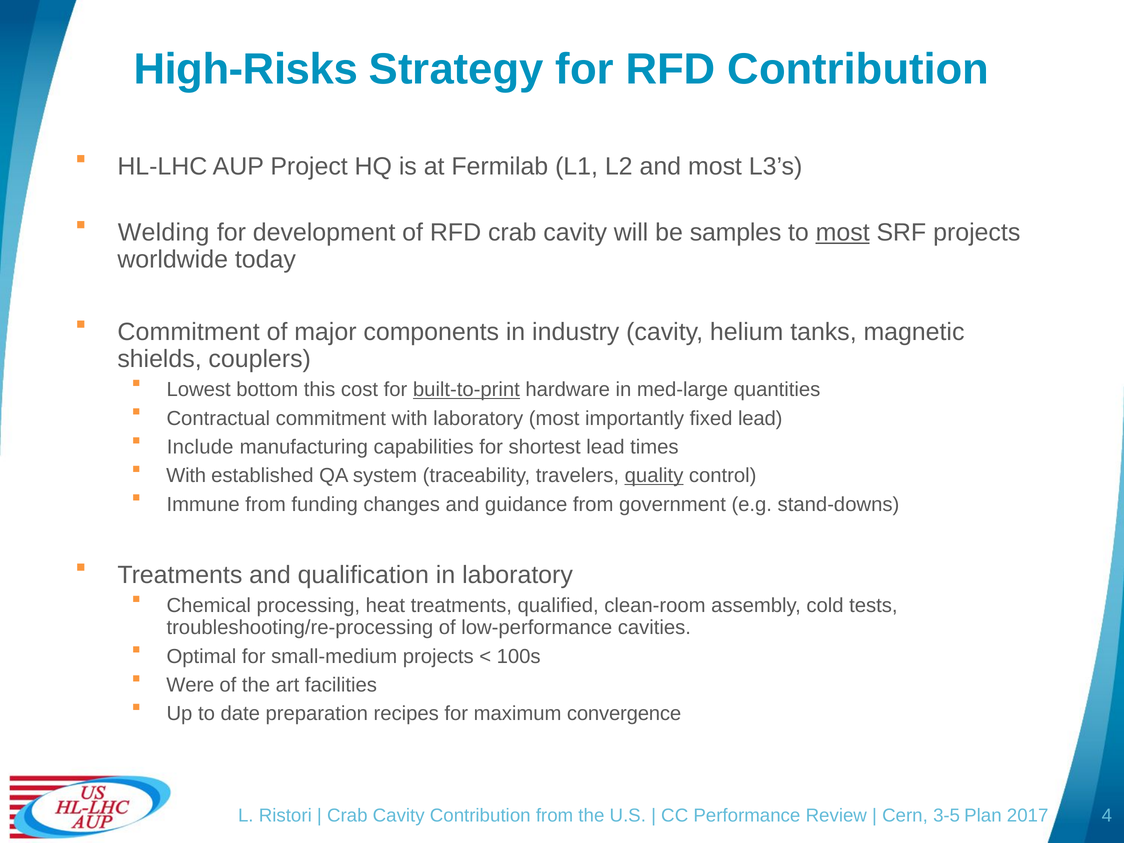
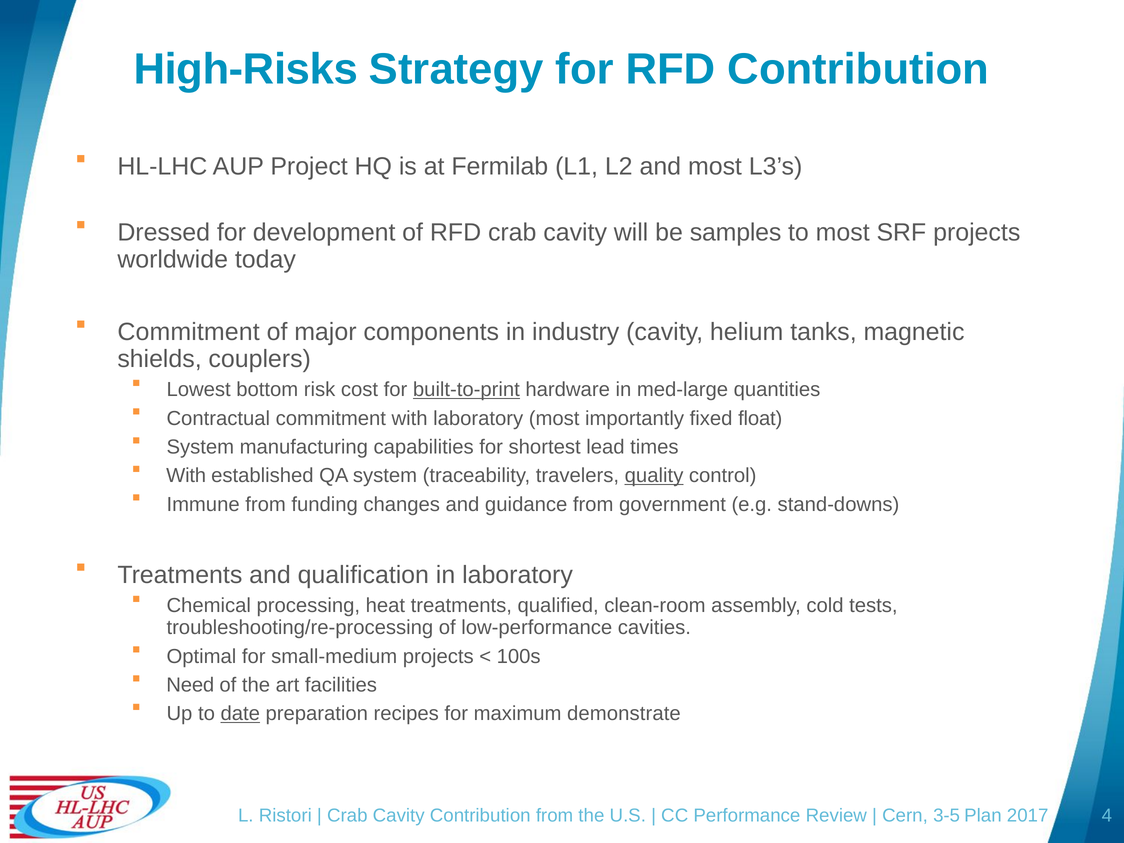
Welding: Welding -> Dressed
most at (843, 233) underline: present -> none
this: this -> risk
fixed lead: lead -> float
Include at (200, 447): Include -> System
Were: Were -> Need
date underline: none -> present
convergence: convergence -> demonstrate
